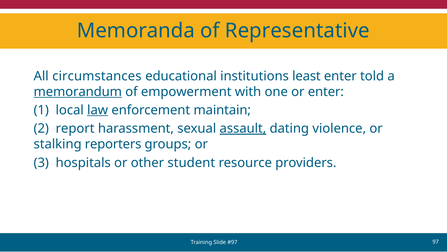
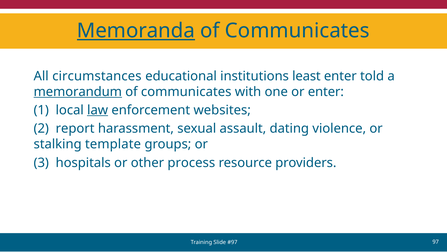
Memoranda underline: none -> present
Representative at (297, 31): Representative -> Communicates
empowerment at (186, 91): empowerment -> communicates
maintain: maintain -> websites
assault underline: present -> none
reporters: reporters -> template
student: student -> process
